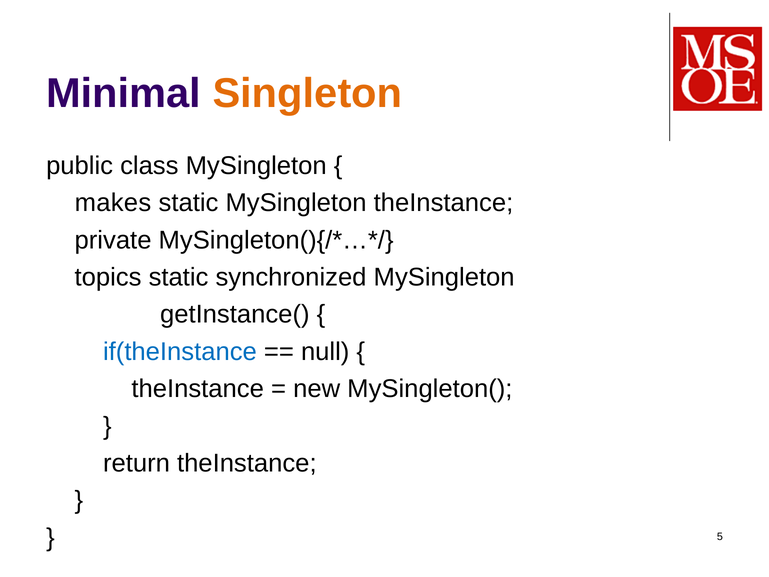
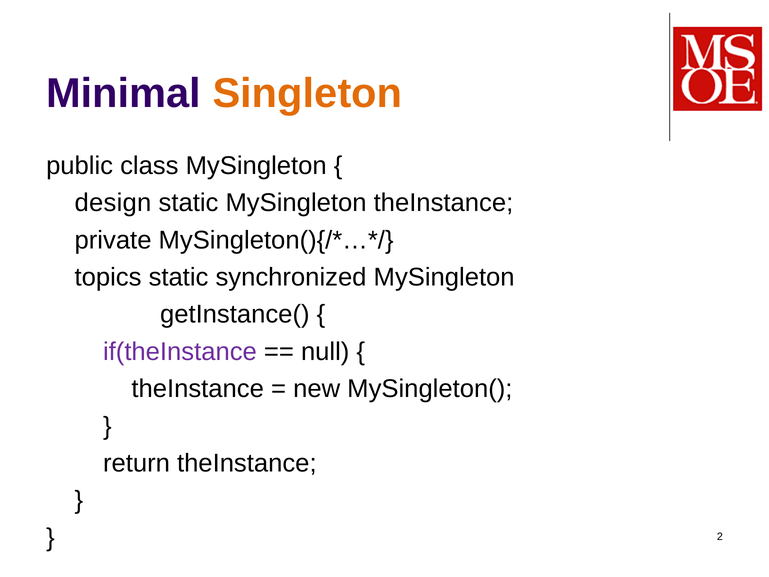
makes: makes -> design
if(theInstance colour: blue -> purple
5: 5 -> 2
